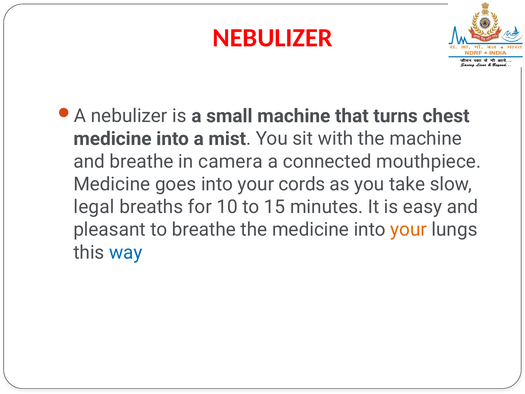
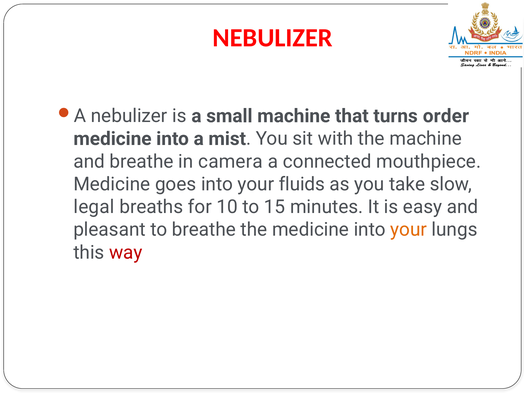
chest: chest -> order
cords: cords -> fluids
way colour: blue -> red
